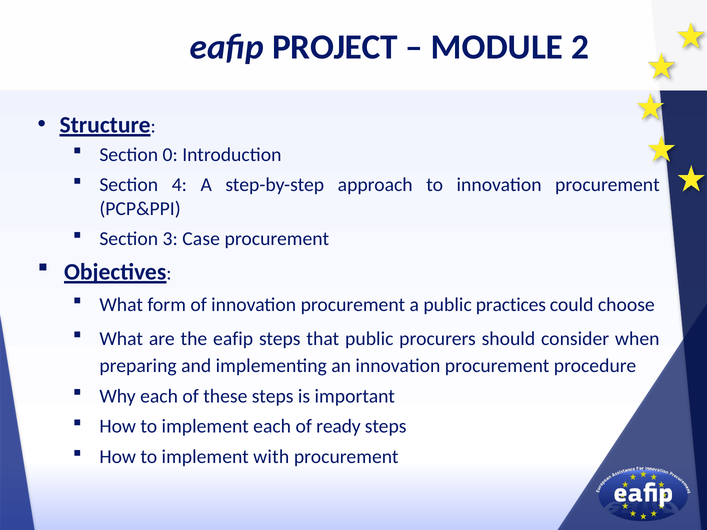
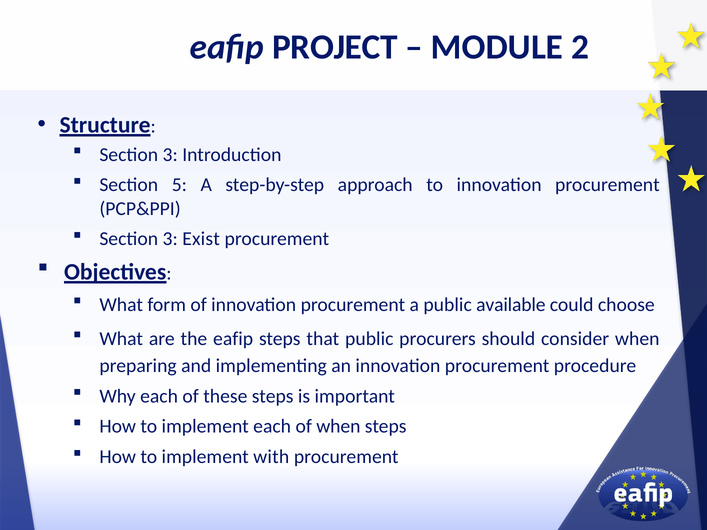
0 at (170, 155): 0 -> 3
4: 4 -> 5
Case: Case -> Exist
practices: practices -> available
of ready: ready -> when
